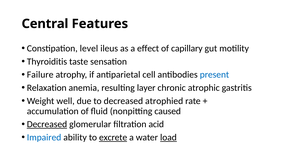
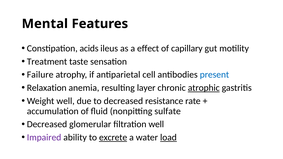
Central: Central -> Mental
level: level -> acids
Thyroiditis: Thyroiditis -> Treatment
atrophic underline: none -> present
atrophied: atrophied -> resistance
caused: caused -> sulfate
Decreased at (47, 124) underline: present -> none
filtration acid: acid -> well
Impaired colour: blue -> purple
